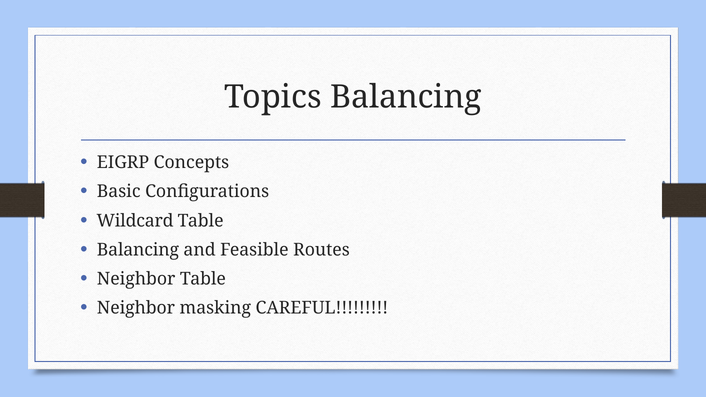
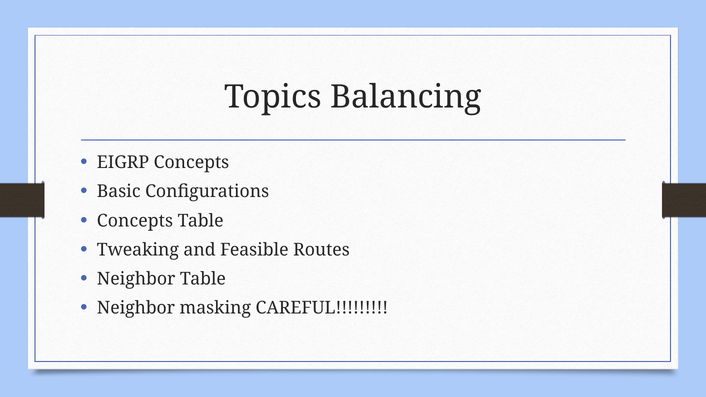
Wildcard at (135, 221): Wildcard -> Concepts
Balancing at (138, 250): Balancing -> Tweaking
